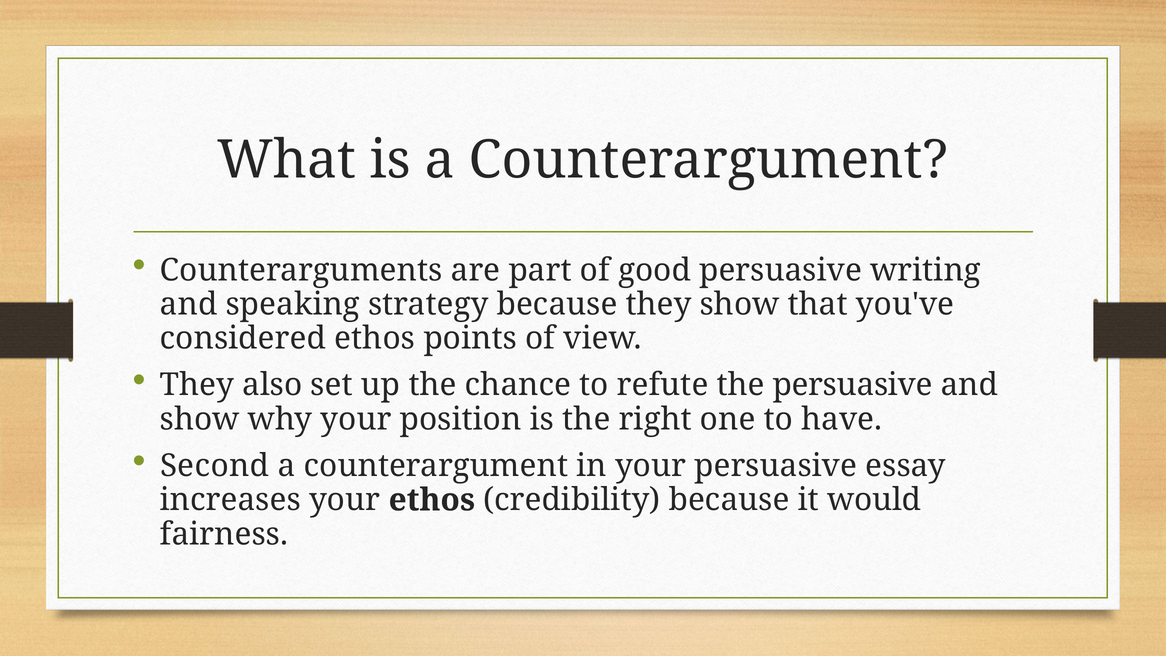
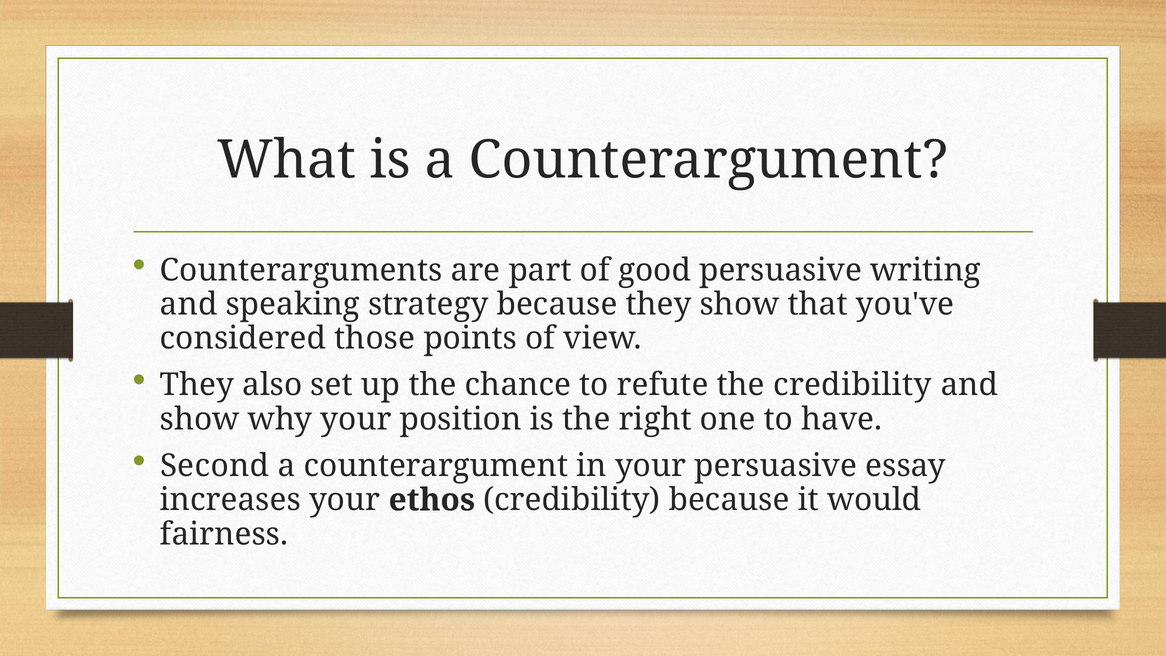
considered ethos: ethos -> those
the persuasive: persuasive -> credibility
